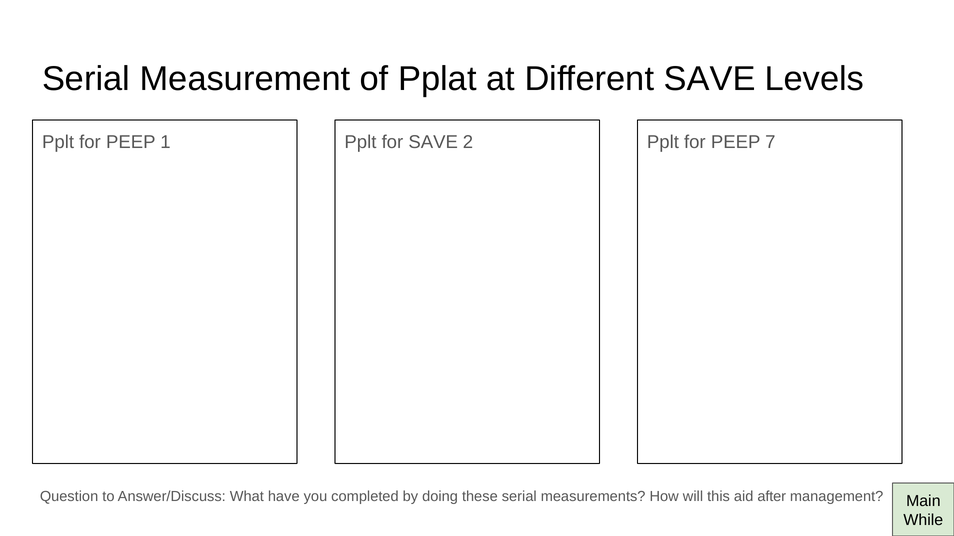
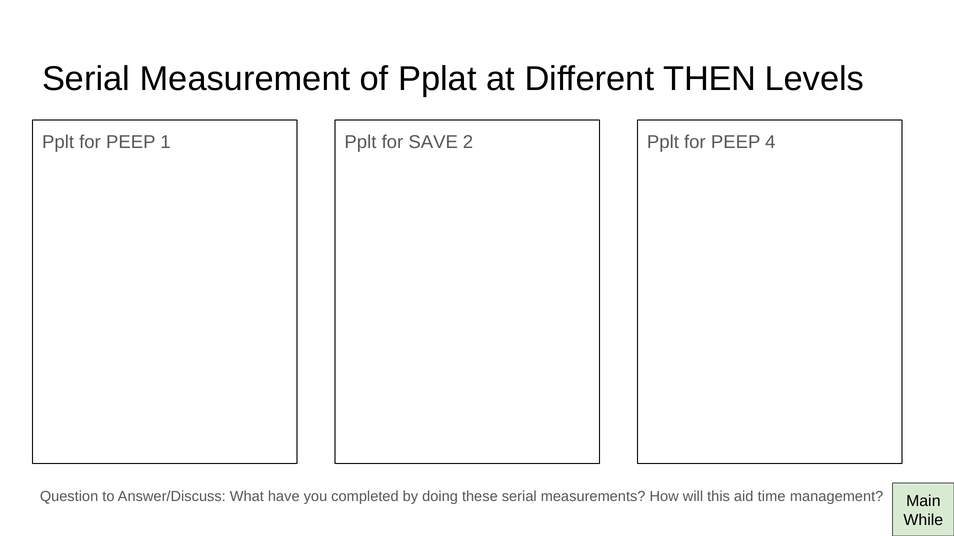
Different SAVE: SAVE -> THEN
7: 7 -> 4
after: after -> time
